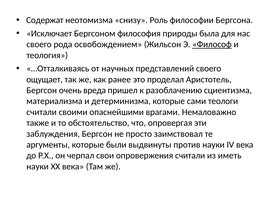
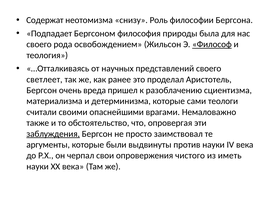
Исключает: Исключает -> Подпадает
ощущает: ощущает -> светлеет
заблуждения underline: none -> present
опровержения считали: считали -> чистого
